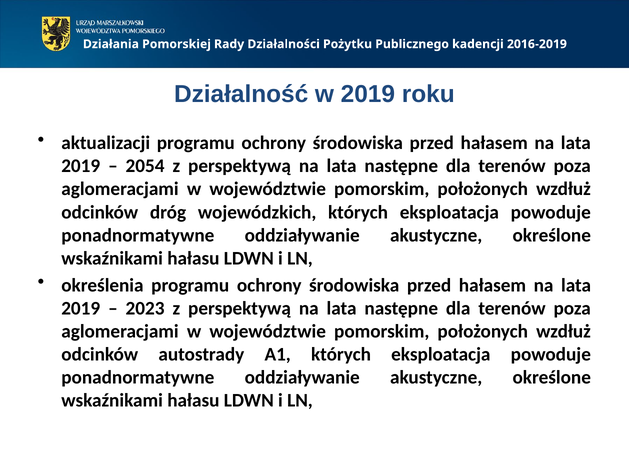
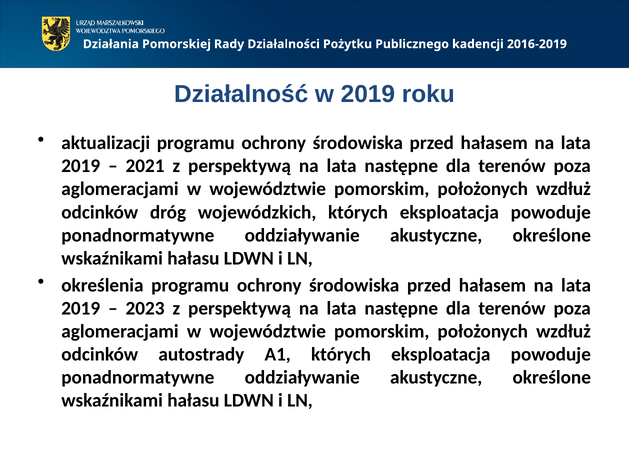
2054: 2054 -> 2021
